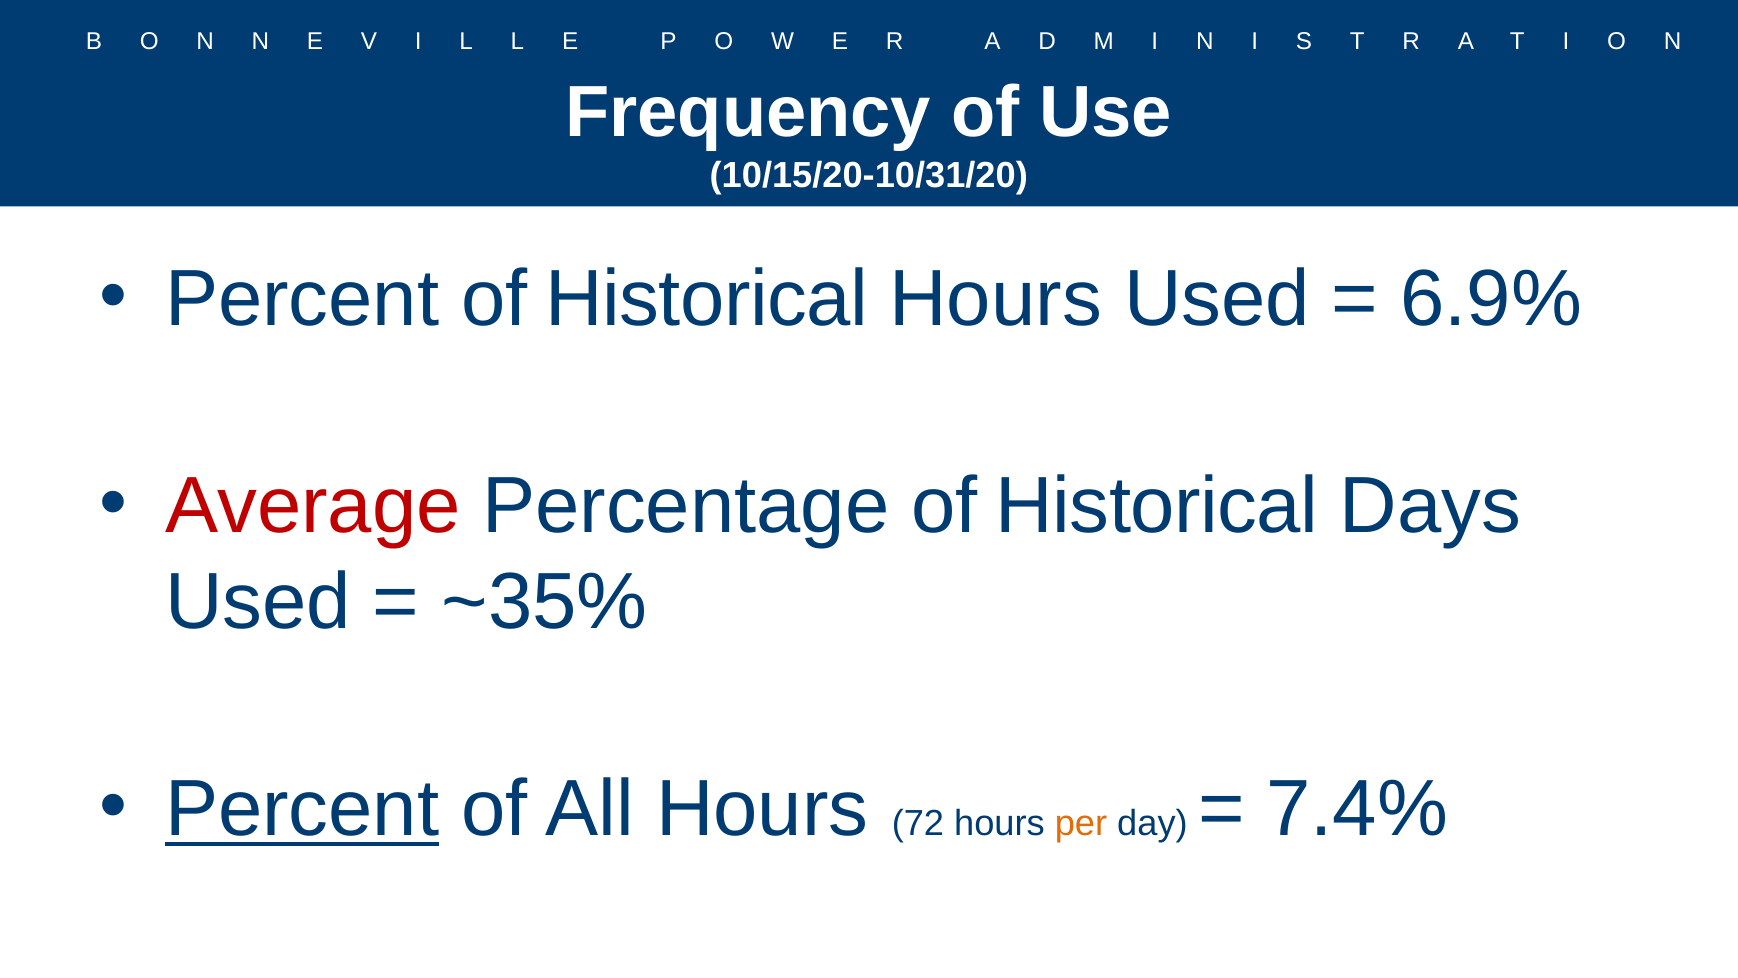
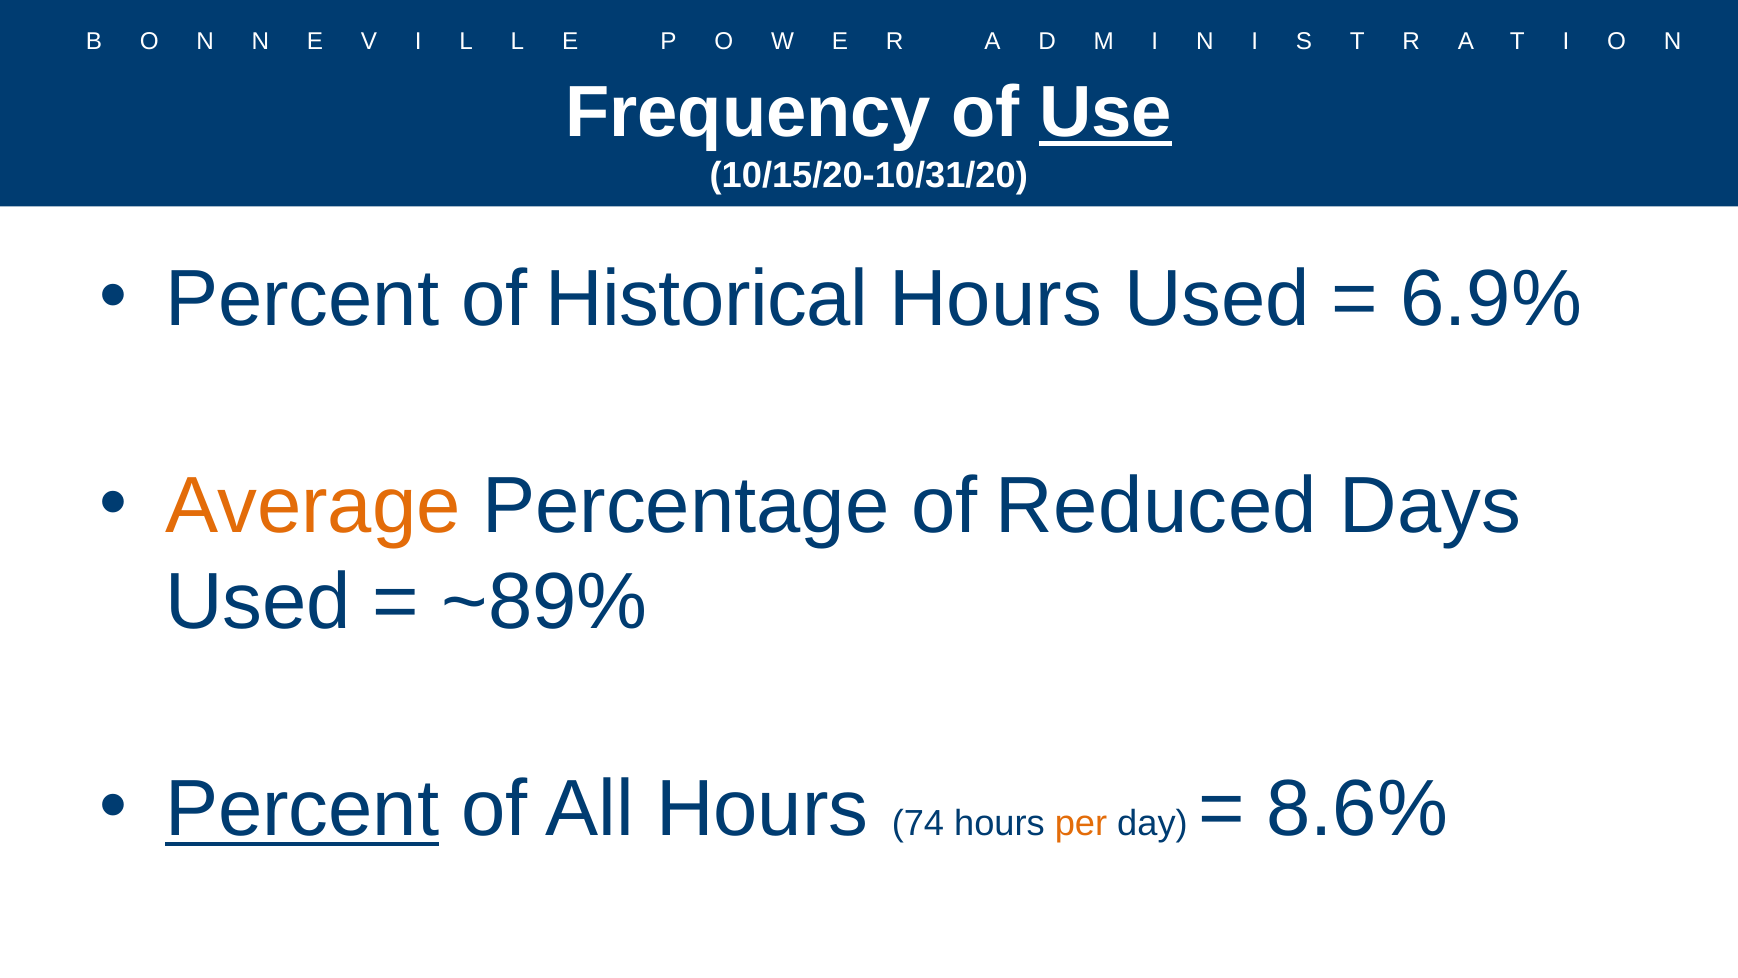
Use underline: none -> present
Average colour: red -> orange
Percentage of Historical: Historical -> Reduced
~35%: ~35% -> ~89%
72: 72 -> 74
7.4%: 7.4% -> 8.6%
